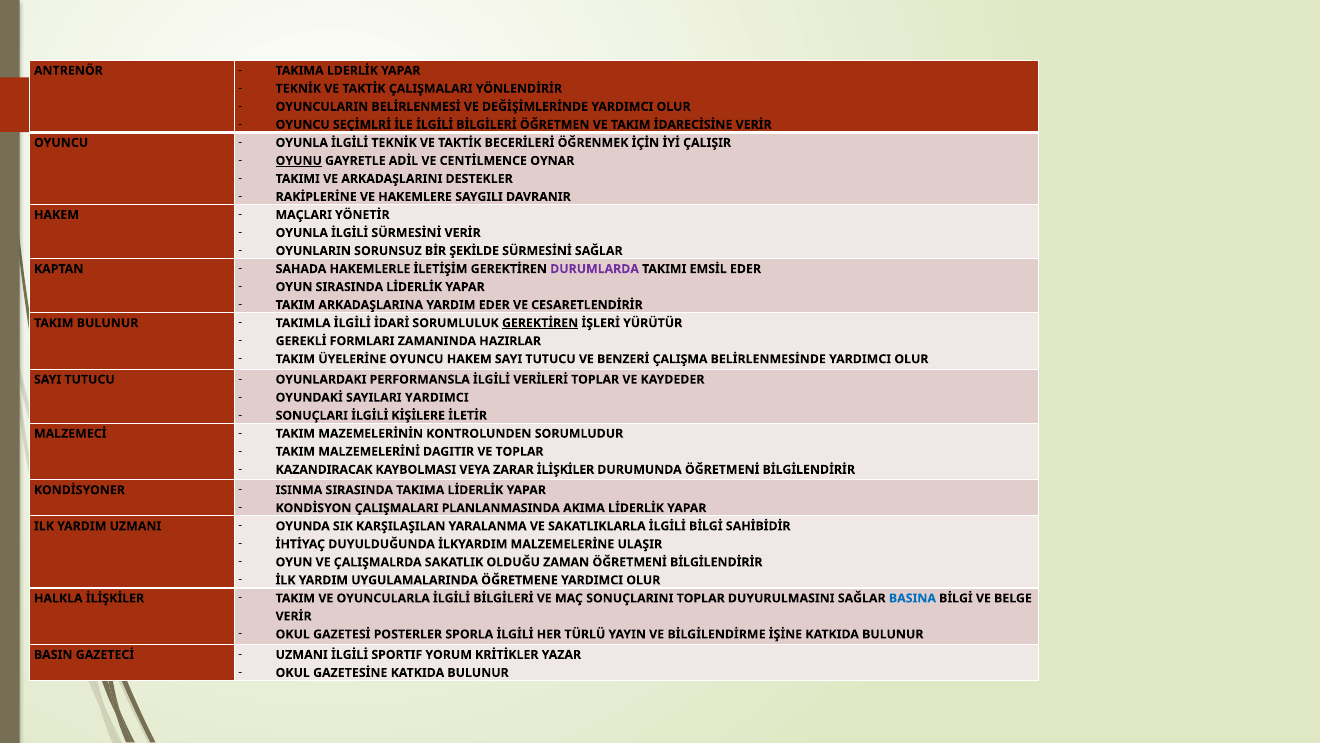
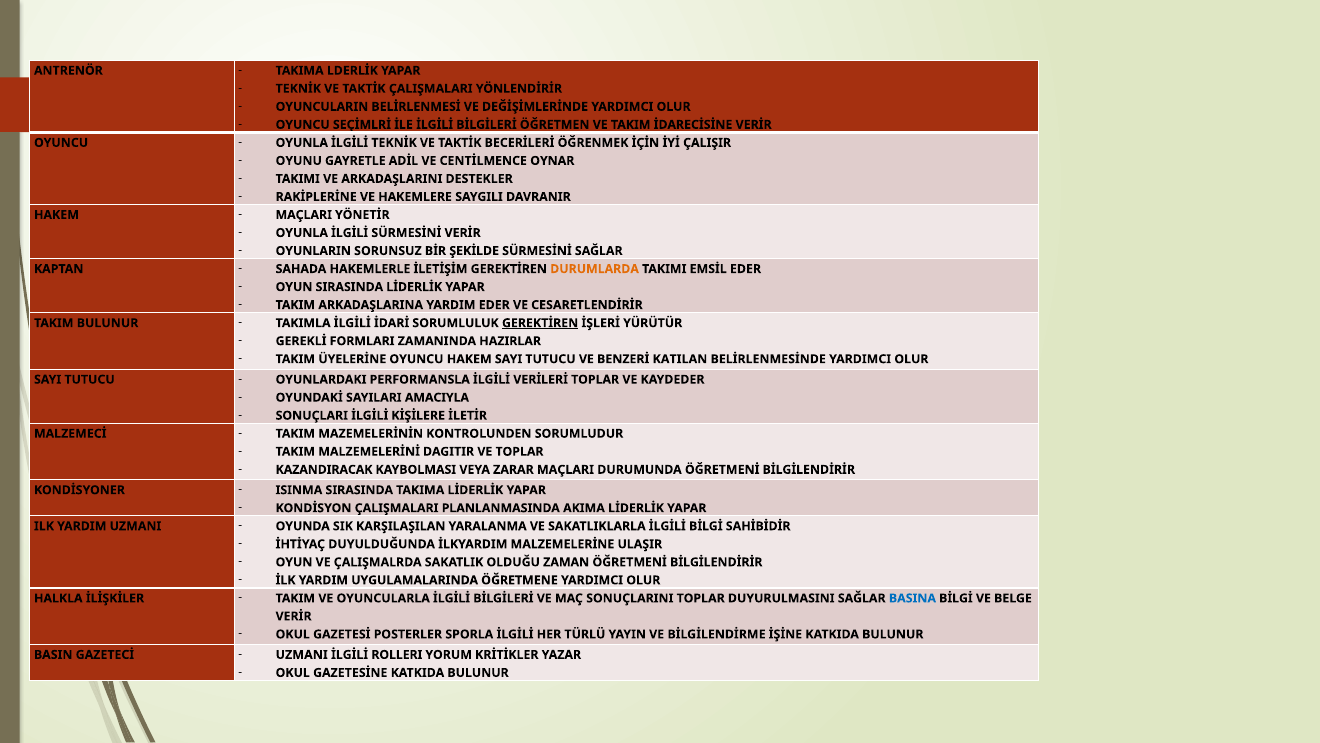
OYUNU underline: present -> none
DURUMLARDA colour: purple -> orange
ÇALIŞMA: ÇALIŞMA -> KATILAN
SAYILARI YARDIMCI: YARDIMCI -> AMACIYLA
ZARAR İLİŞKİLER: İLİŞKİLER -> MAÇLARI
SPORTIF: SPORTIF -> ROLLERI
